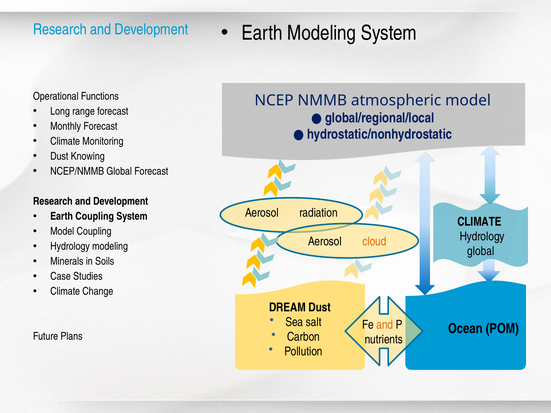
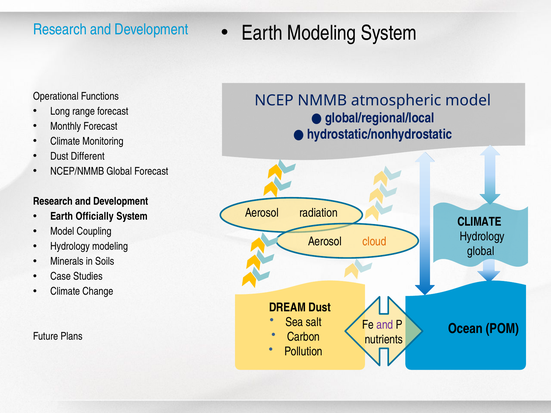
Knowing: Knowing -> Different
Earth Coupling: Coupling -> Officially
and at (385, 325) colour: orange -> purple
